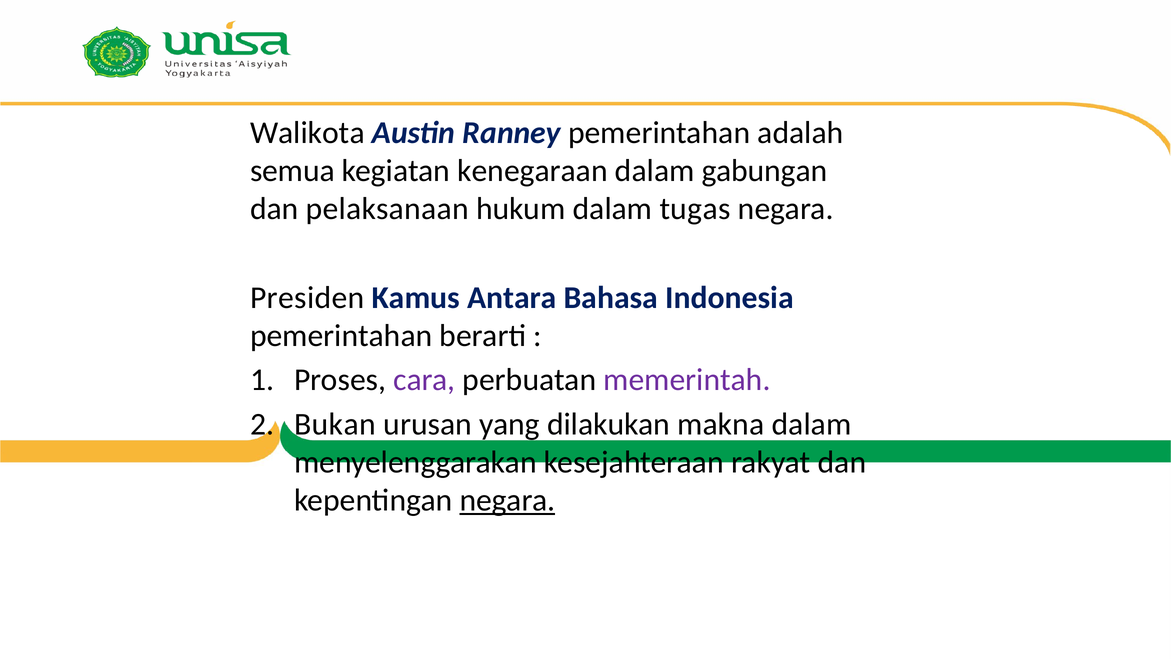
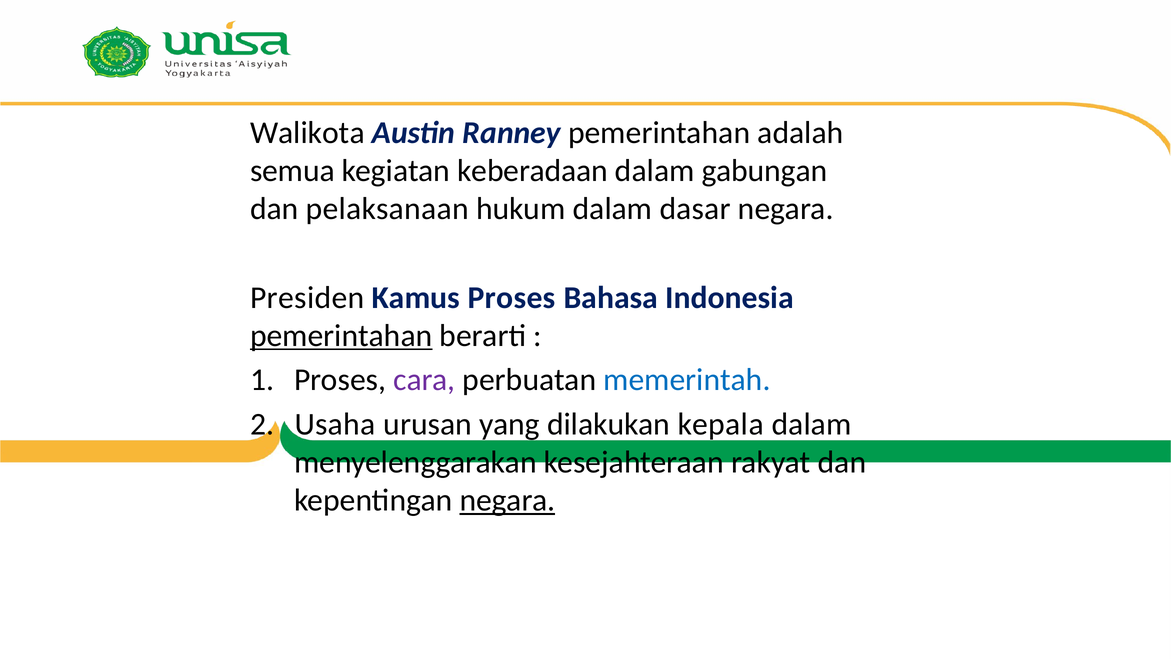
kenegaraan: kenegaraan -> keberadaan
tugas: tugas -> dasar
Kamus Antara: Antara -> Proses
pemerintahan at (341, 335) underline: none -> present
memerintah colour: purple -> blue
Bukan: Bukan -> Usaha
makna: makna -> kepala
